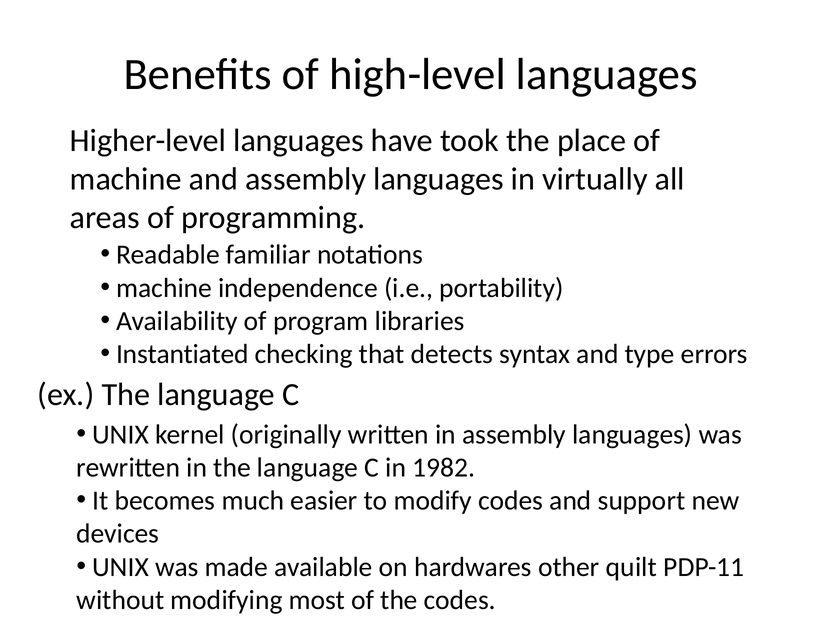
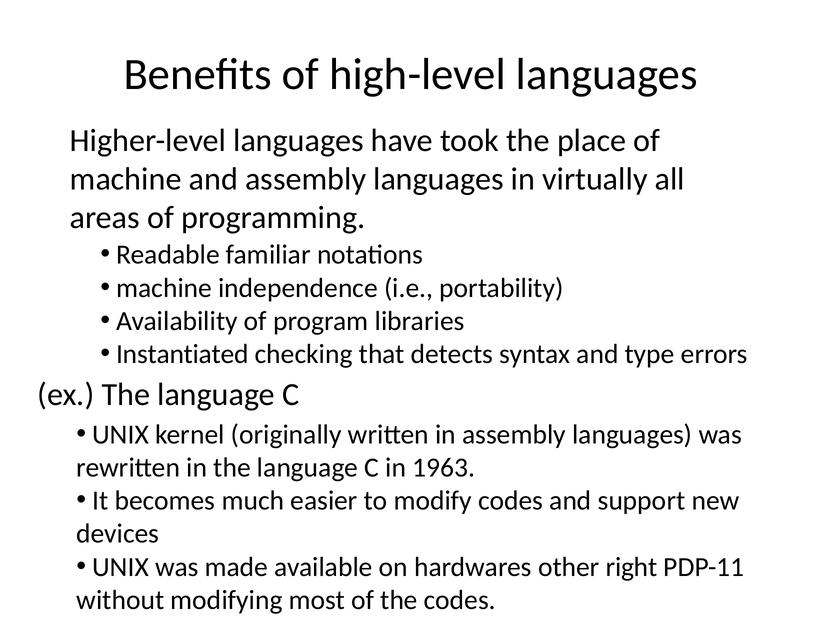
1982: 1982 -> 1963
quilt: quilt -> right
